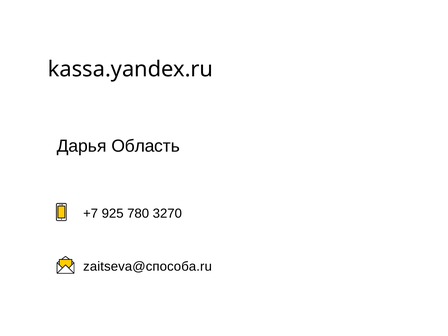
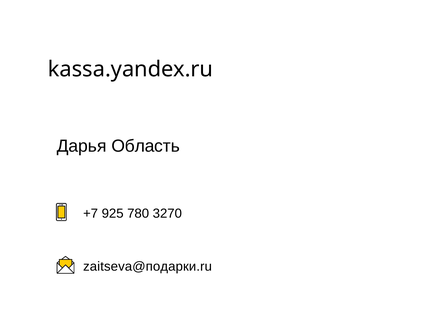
zaitseva@способа.ru: zaitseva@способа.ru -> zaitseva@подарки.ru
